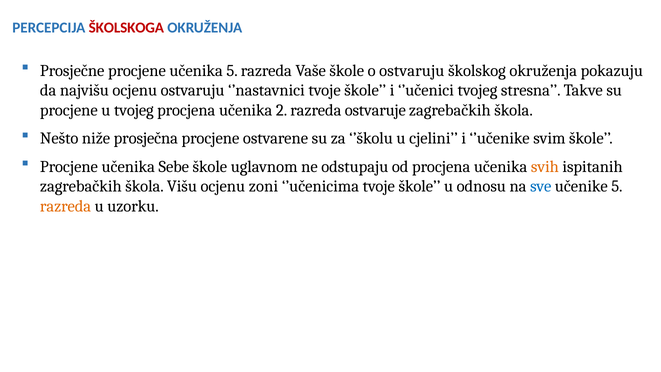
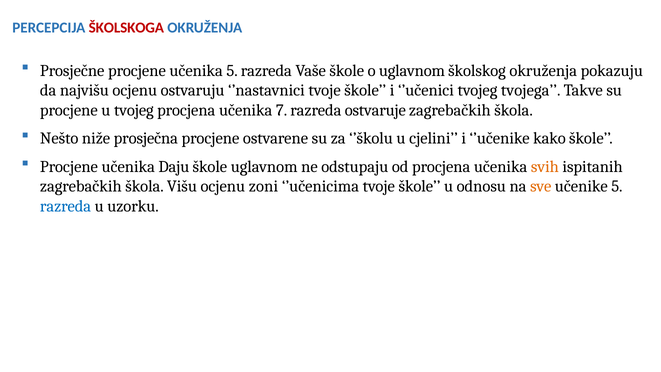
o ostvaruju: ostvaruju -> uglavnom
stresna: stresna -> tvojega
2: 2 -> 7
svim: svim -> kako
Sebe: Sebe -> Daju
sve colour: blue -> orange
razreda at (66, 206) colour: orange -> blue
